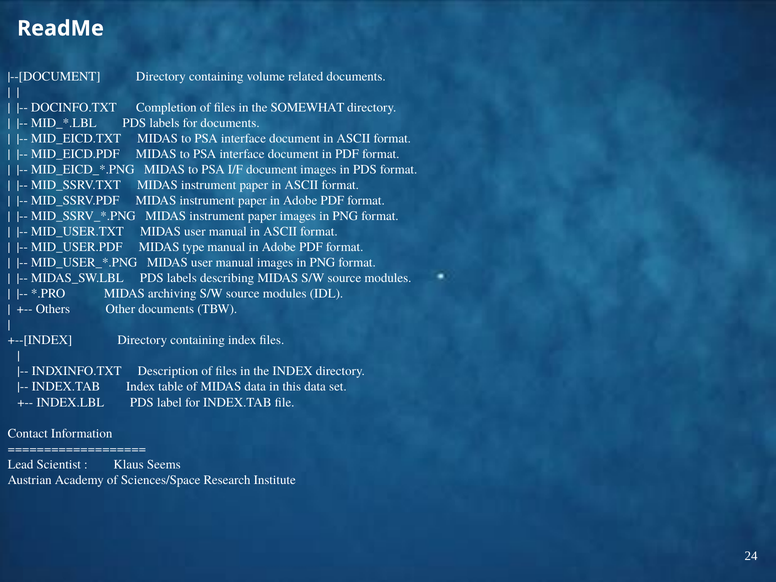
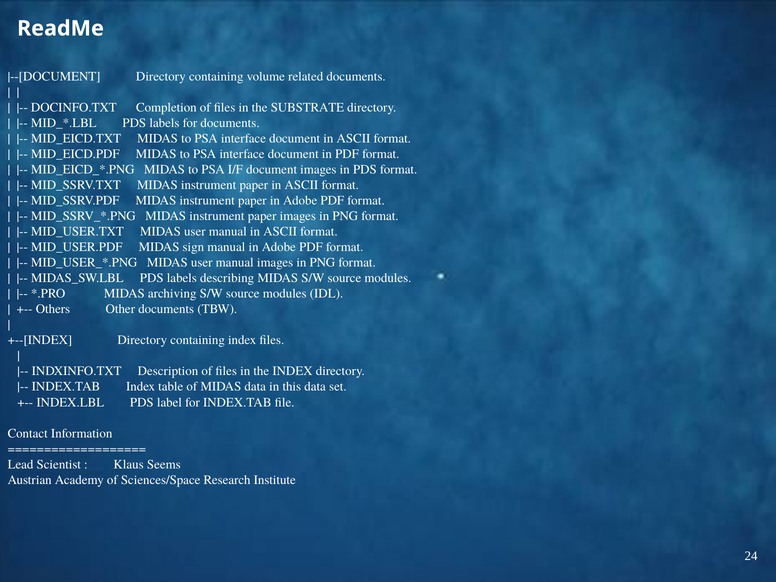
SOMEWHAT: SOMEWHAT -> SUBSTRATE
type: type -> sign
